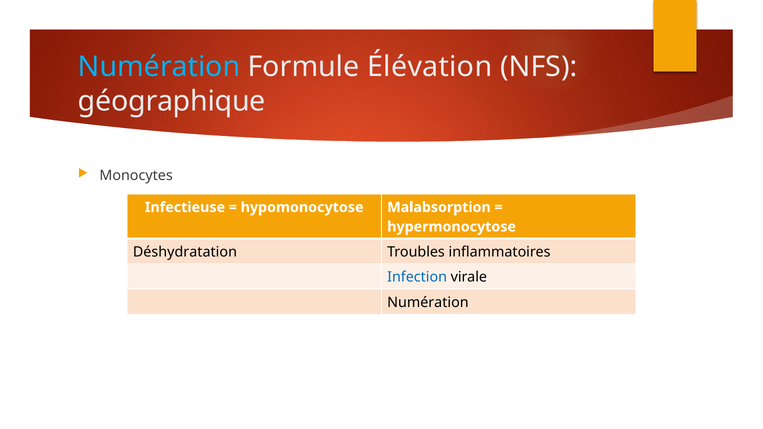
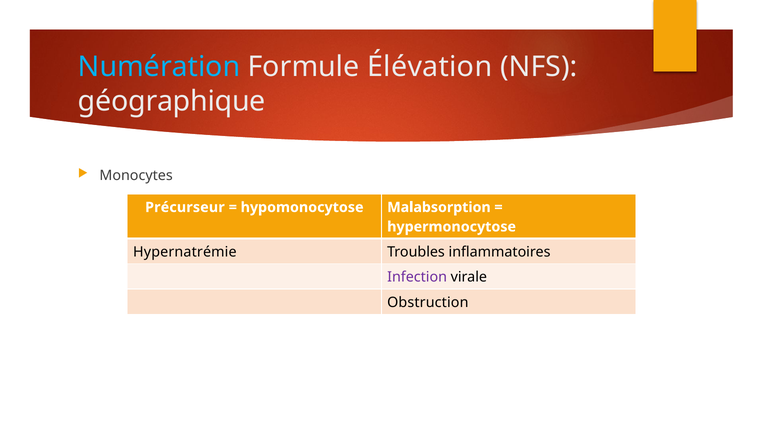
Infectieuse: Infectieuse -> Précurseur
Déshydratation: Déshydratation -> Hypernatrémie
Infection colour: blue -> purple
Numération at (428, 302): Numération -> Obstruction
